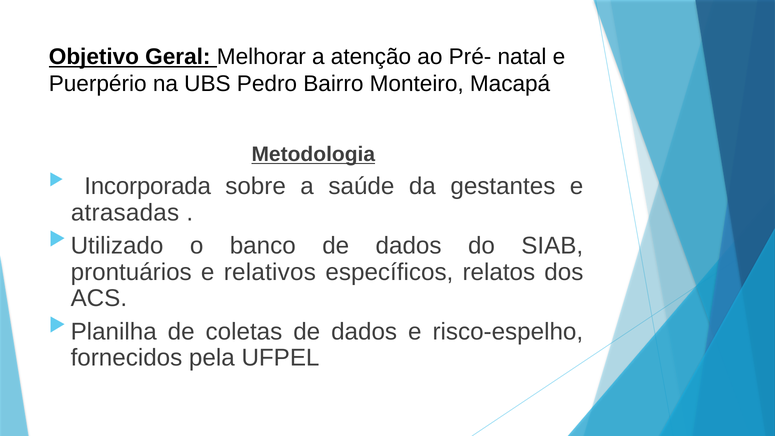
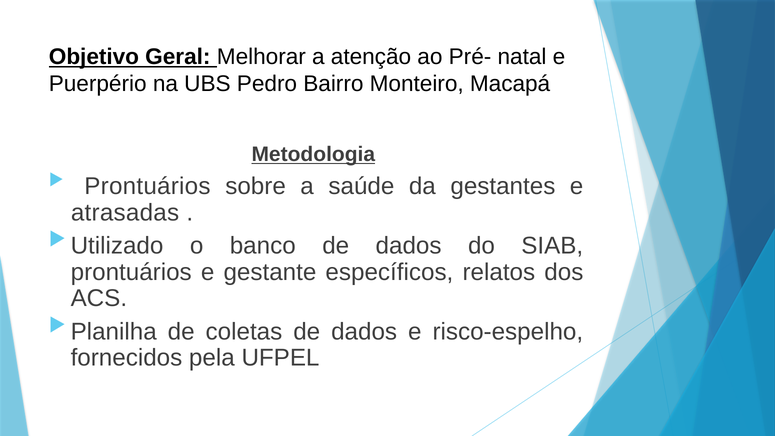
Incorporada at (148, 186): Incorporada -> Prontuários
relativos: relativos -> gestante
